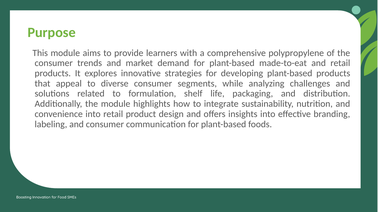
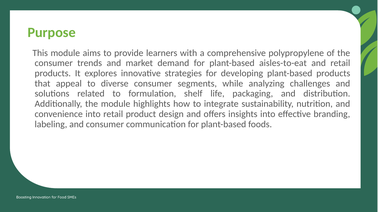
made-to-eat: made-to-eat -> aisles-to-eat
